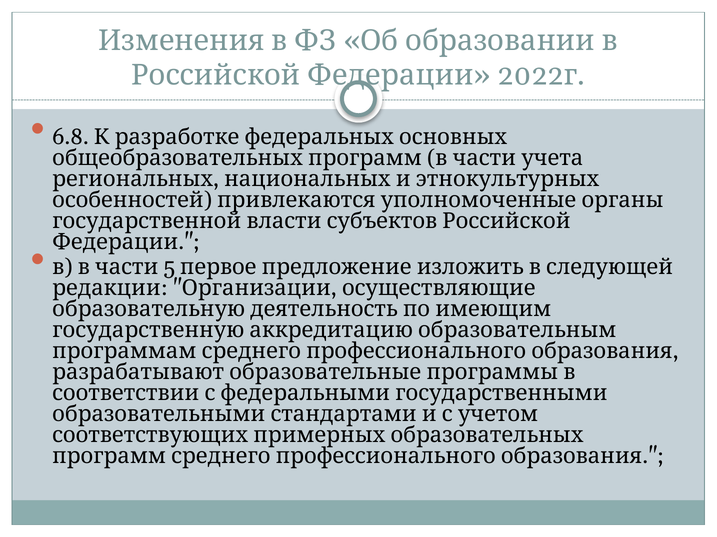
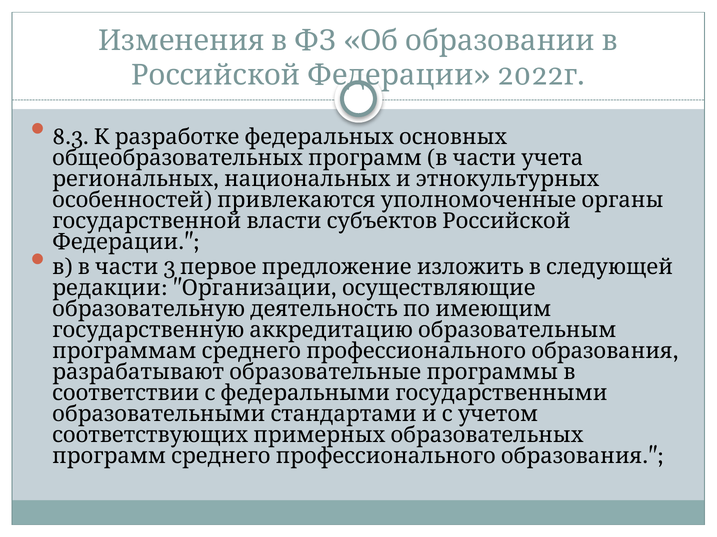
6.8: 6.8 -> 8.3
5: 5 -> 3
